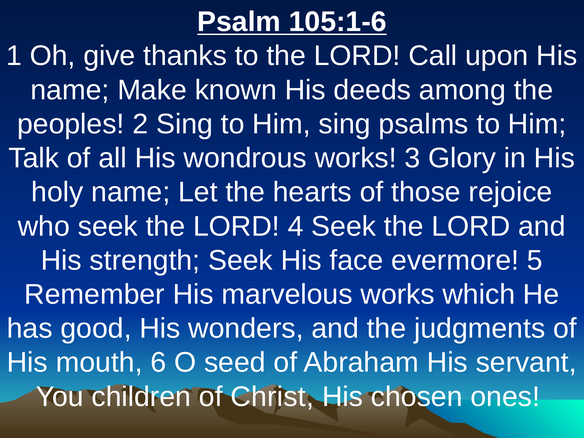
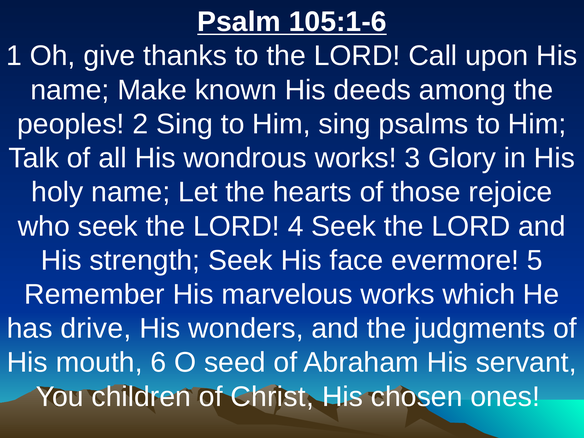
good: good -> drive
